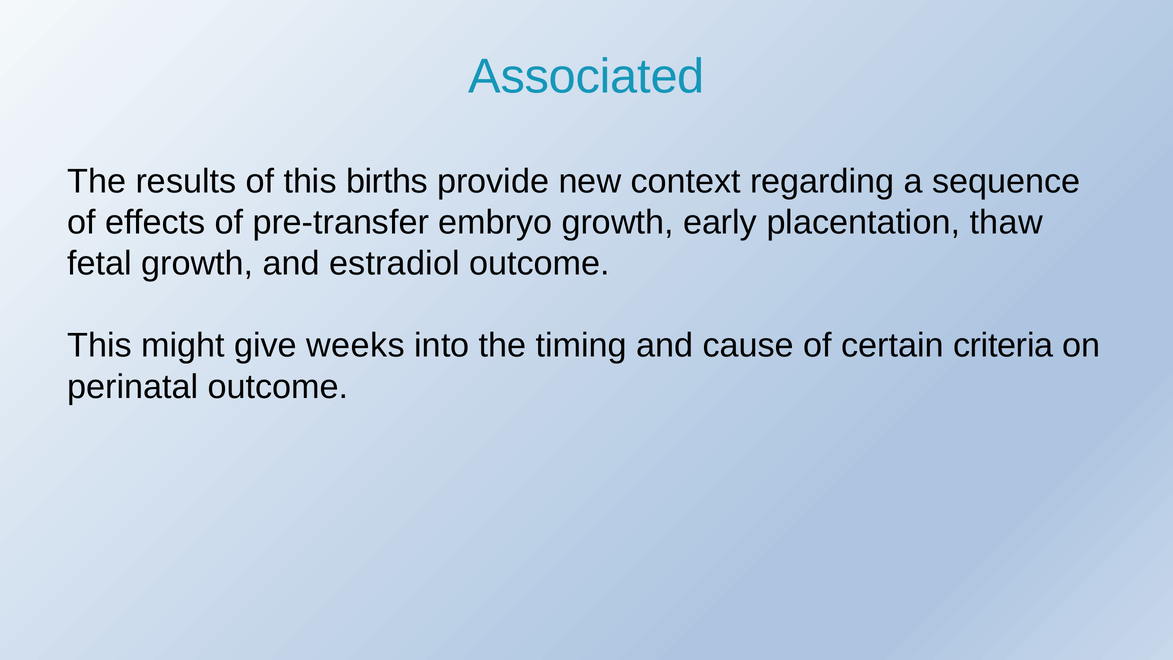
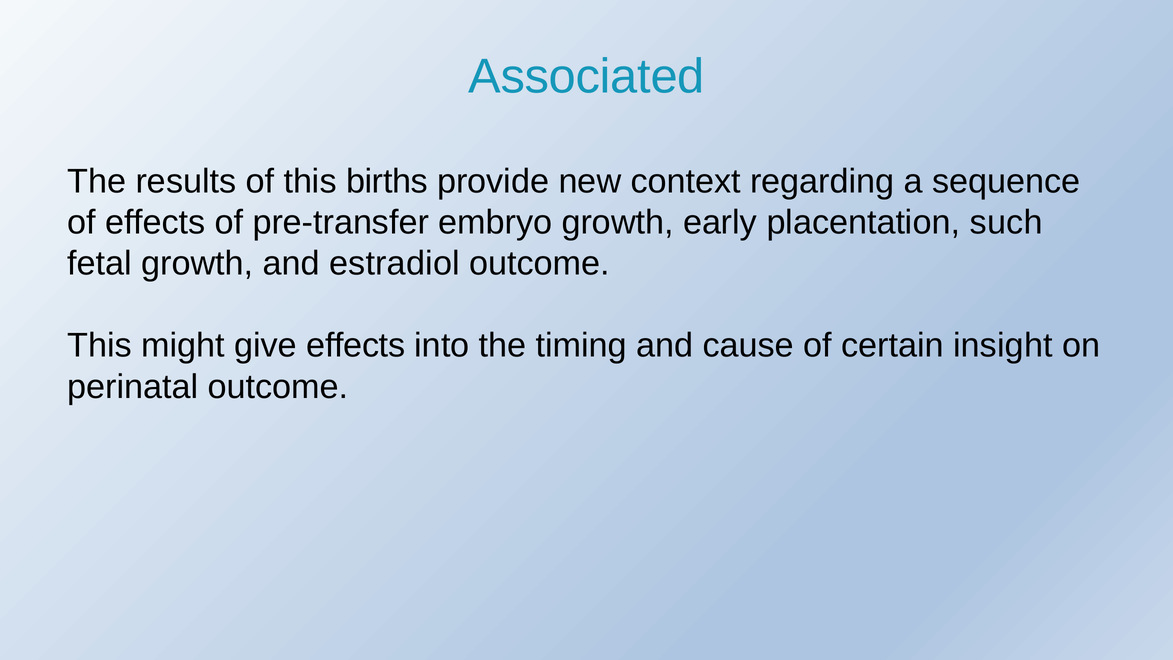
thaw: thaw -> such
give weeks: weeks -> effects
criteria: criteria -> insight
